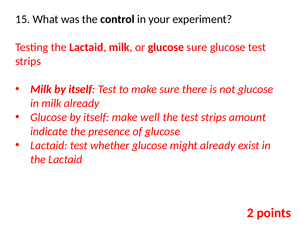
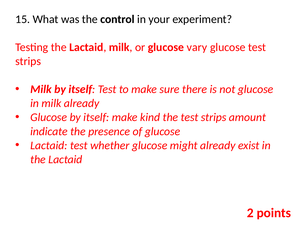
glucose sure: sure -> vary
well: well -> kind
